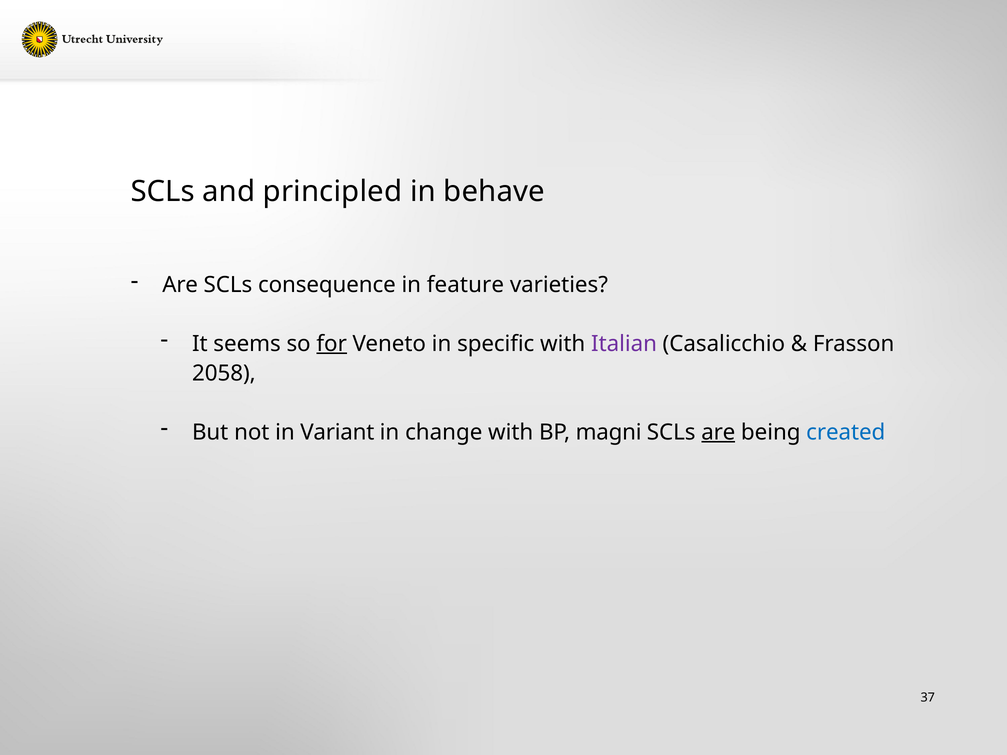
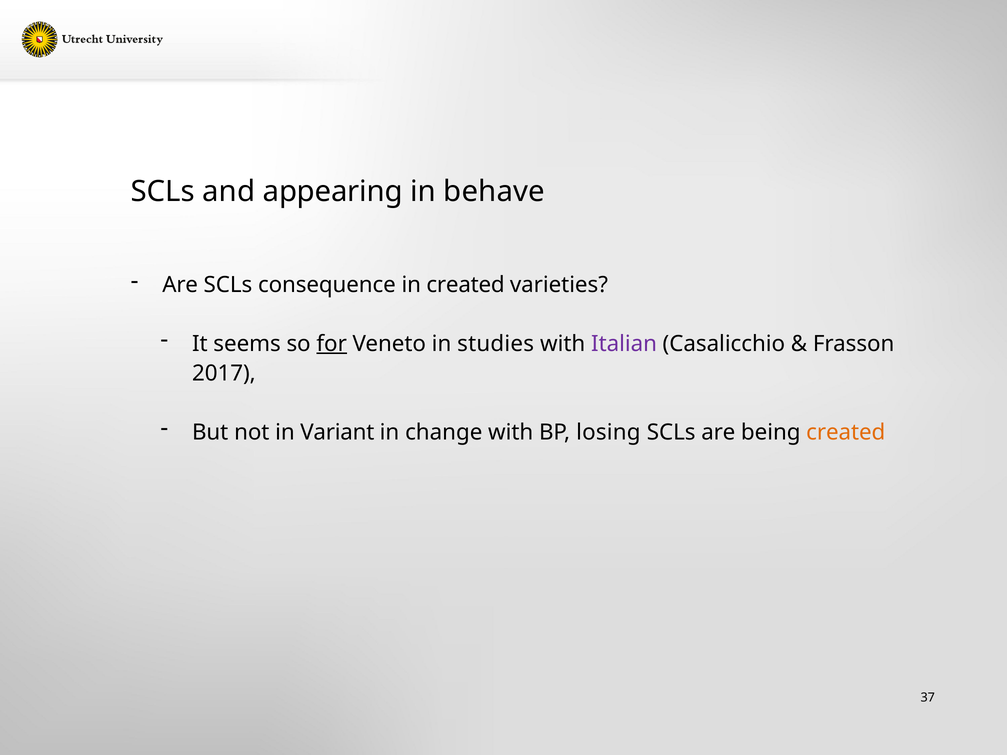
principled: principled -> appearing
in feature: feature -> created
specific: specific -> studies
2058: 2058 -> 2017
magni: magni -> losing
are at (718, 432) underline: present -> none
created at (846, 432) colour: blue -> orange
